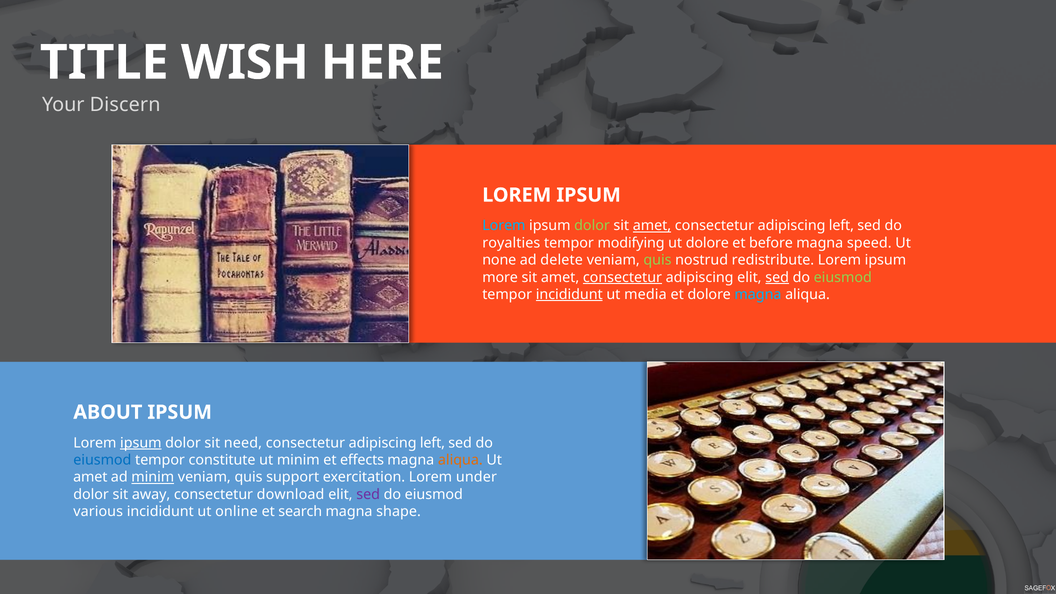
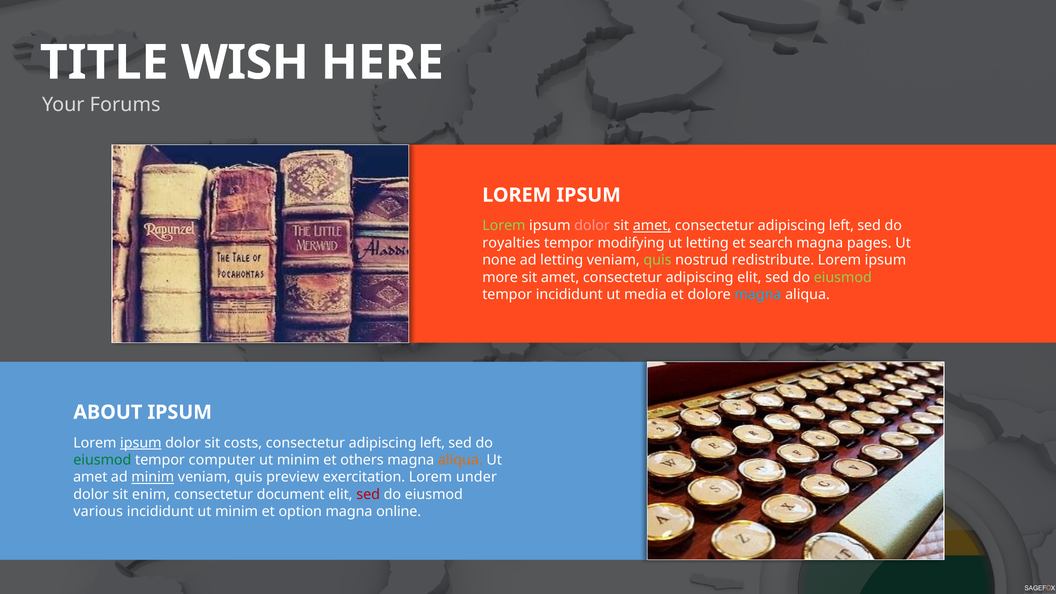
Discern: Discern -> Forums
Lorem at (504, 226) colour: light blue -> light green
dolor at (592, 226) colour: light green -> pink
ut dolore: dolore -> letting
before: before -> search
speed: speed -> pages
ad delete: delete -> letting
consectetur at (622, 277) underline: present -> none
sed at (777, 277) underline: present -> none
incididunt at (569, 294) underline: present -> none
need: need -> costs
eiusmod at (102, 460) colour: blue -> green
constitute: constitute -> computer
effects: effects -> others
support: support -> preview
away: away -> enim
download: download -> document
sed at (368, 494) colour: purple -> red
incididunt ut online: online -> minim
search: search -> option
shape: shape -> online
